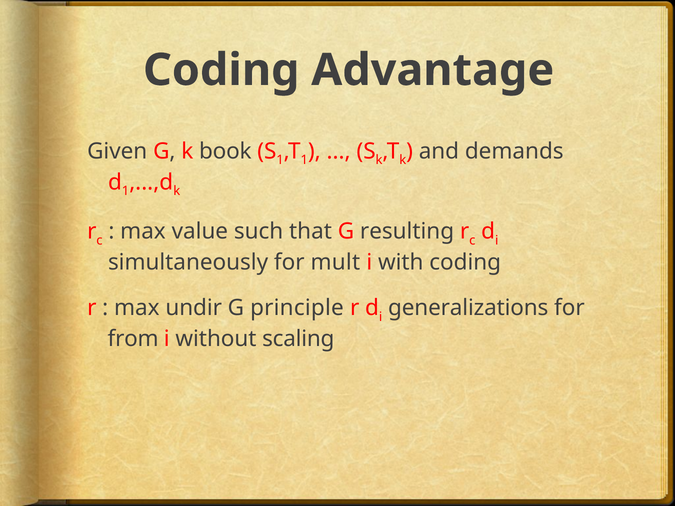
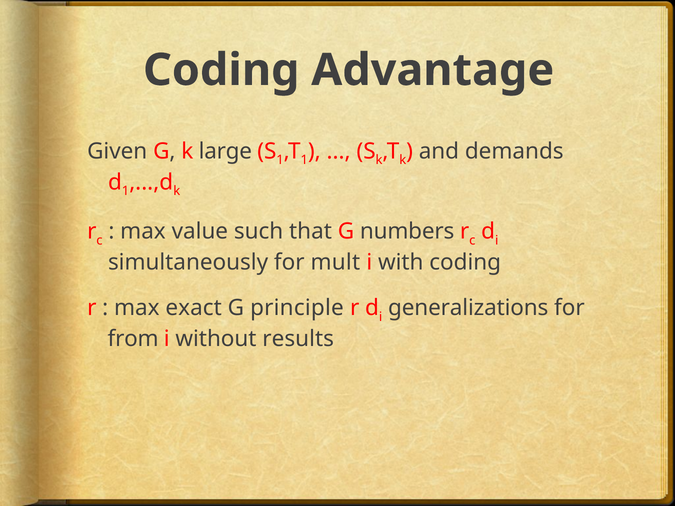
book: book -> large
resulting: resulting -> numbers
undir: undir -> exact
scaling: scaling -> results
